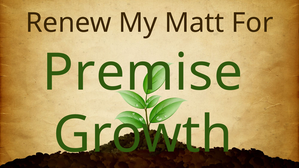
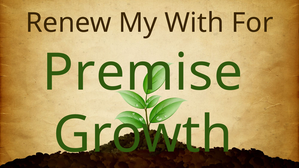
Matt: Matt -> With
